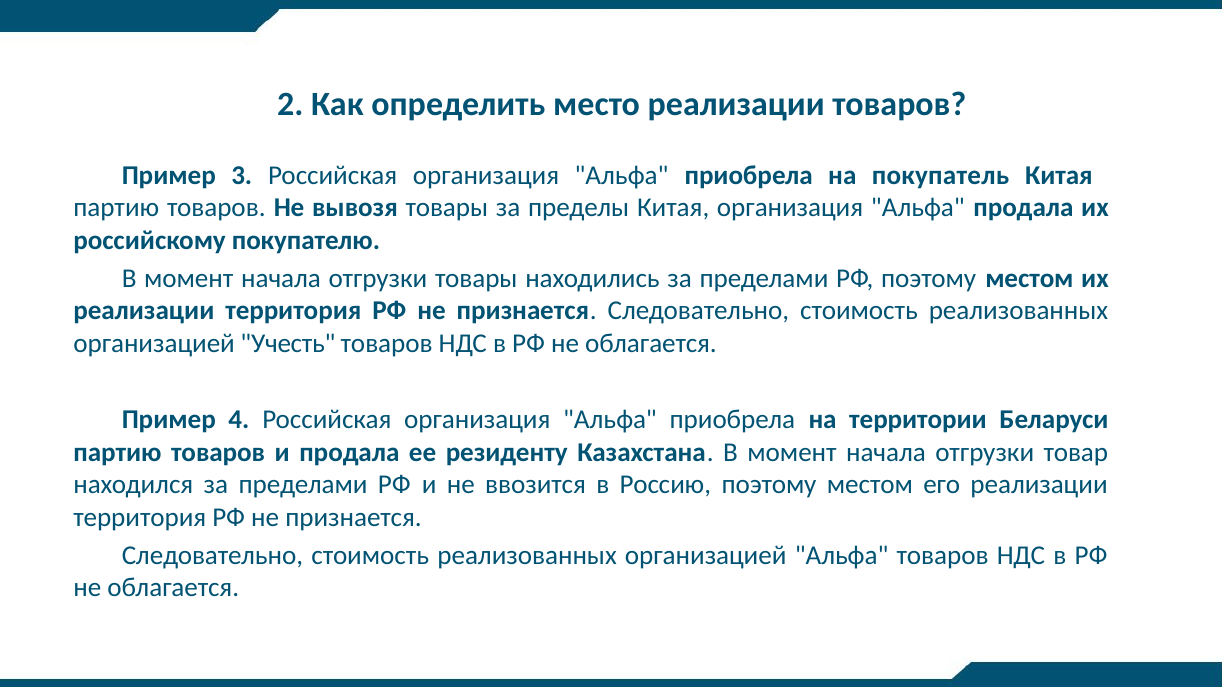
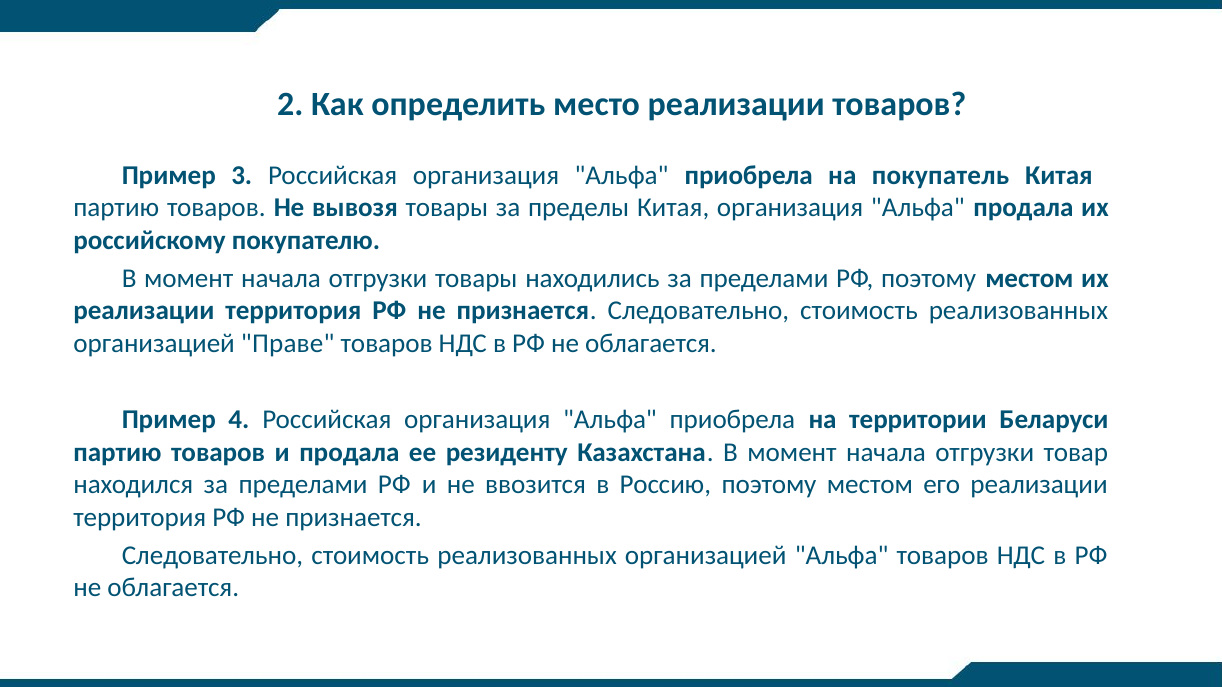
Учесть: Учесть -> Праве
